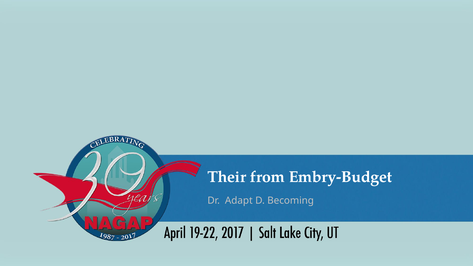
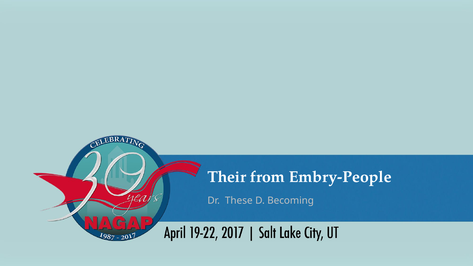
Embry-Budget: Embry-Budget -> Embry-People
Adapt: Adapt -> These
